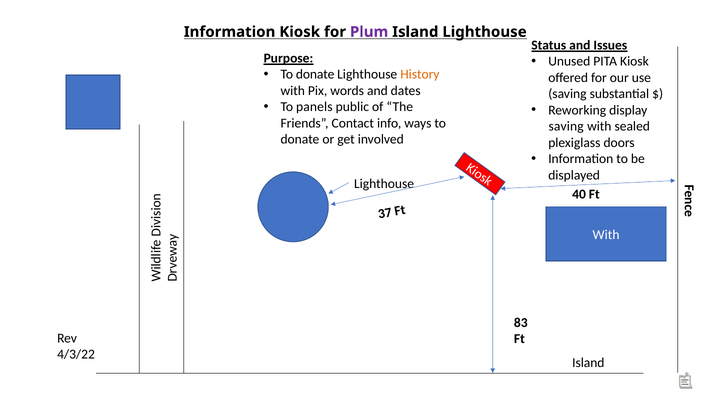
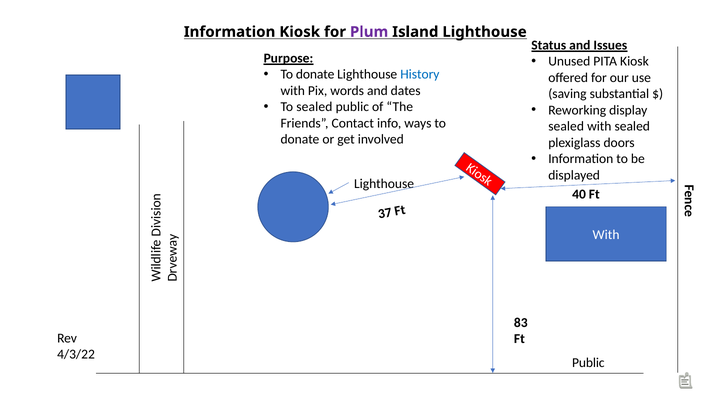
History colour: orange -> blue
To panels: panels -> sealed
saving at (566, 126): saving -> sealed
Island at (588, 363): Island -> Public
